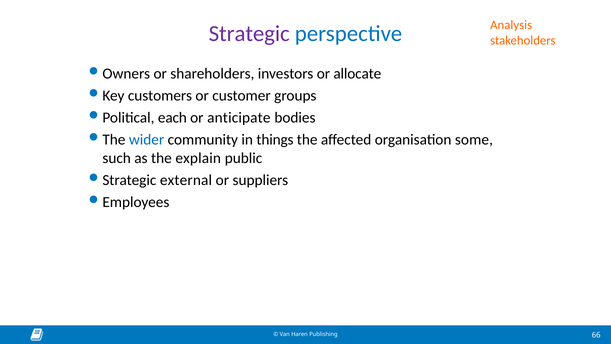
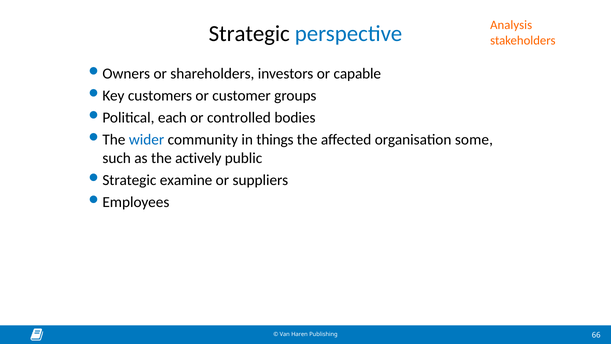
Strategic colour: purple -> black
allocate: allocate -> capable
anticipate: anticipate -> controlled
explain: explain -> actively
external: external -> examine
